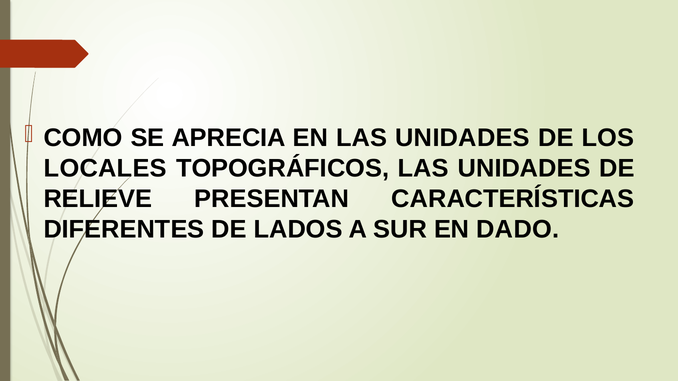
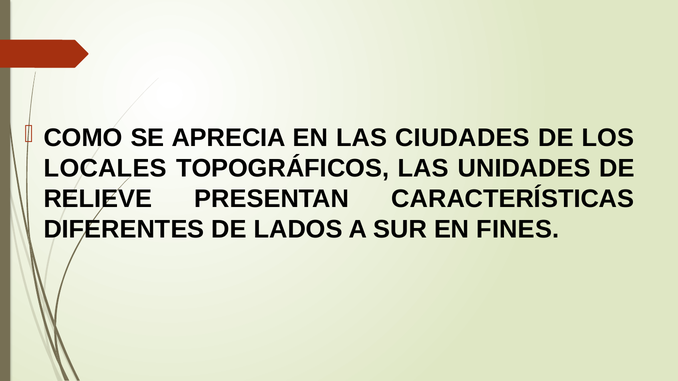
EN LAS UNIDADES: UNIDADES -> CIUDADES
DADO: DADO -> FINES
